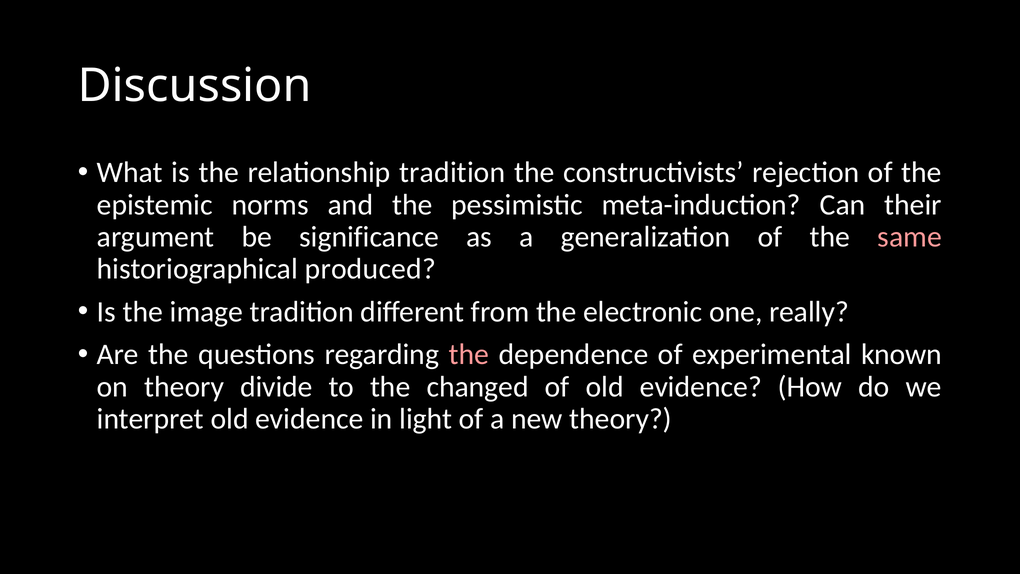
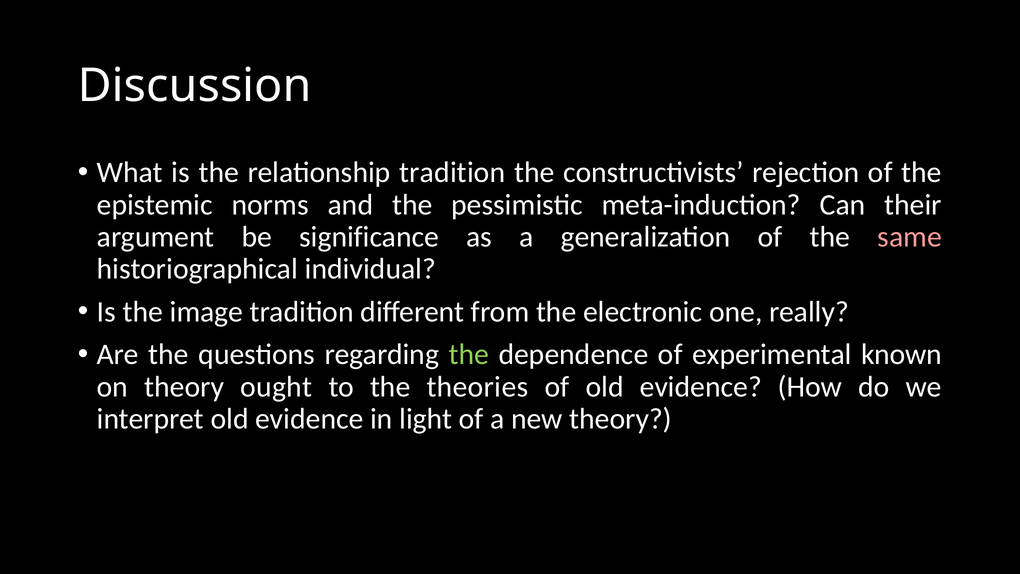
produced: produced -> individual
the at (469, 354) colour: pink -> light green
divide: divide -> ought
changed: changed -> theories
